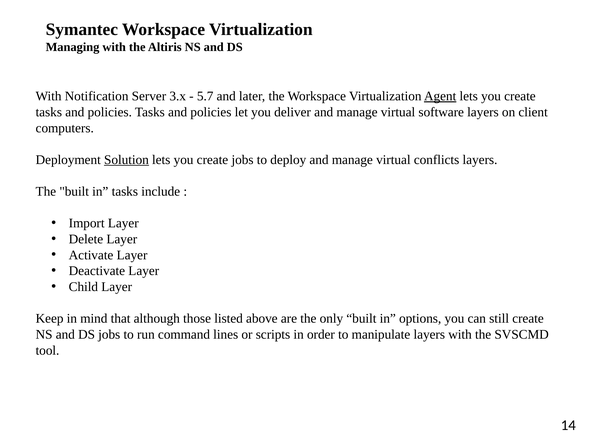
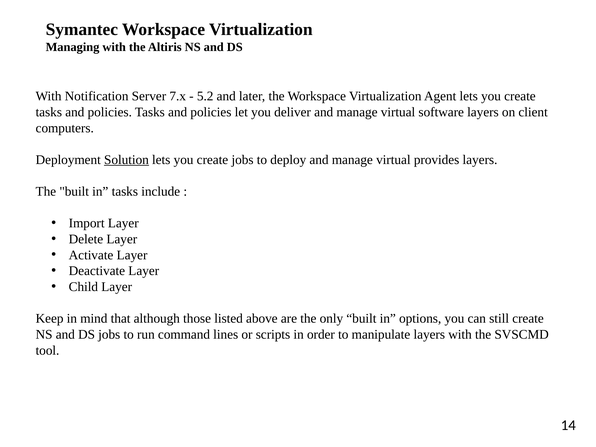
3.x: 3.x -> 7.x
5.7: 5.7 -> 5.2
Agent underline: present -> none
conflicts: conflicts -> provides
